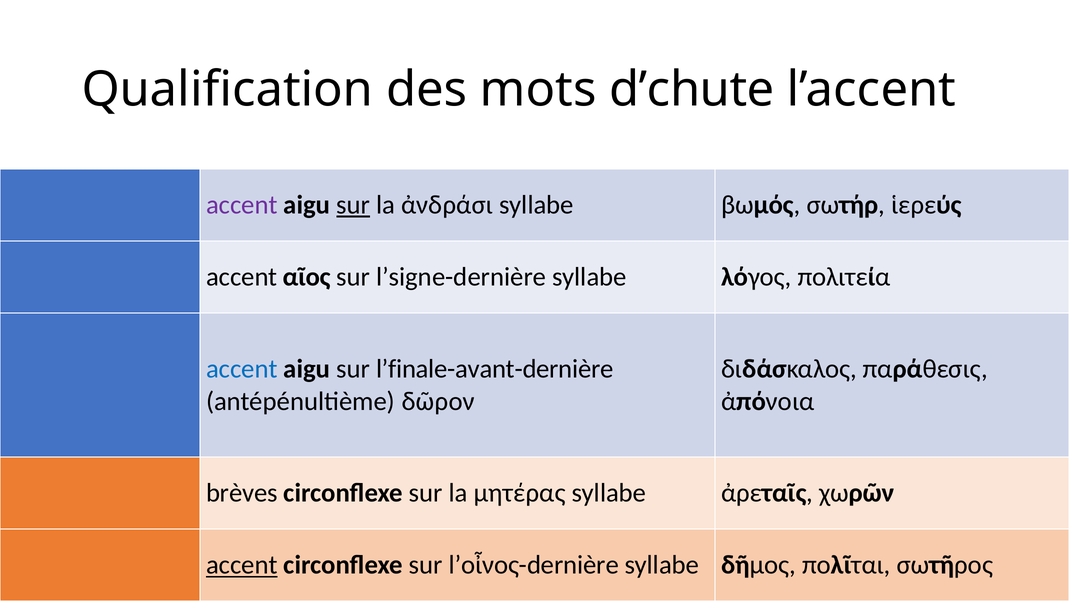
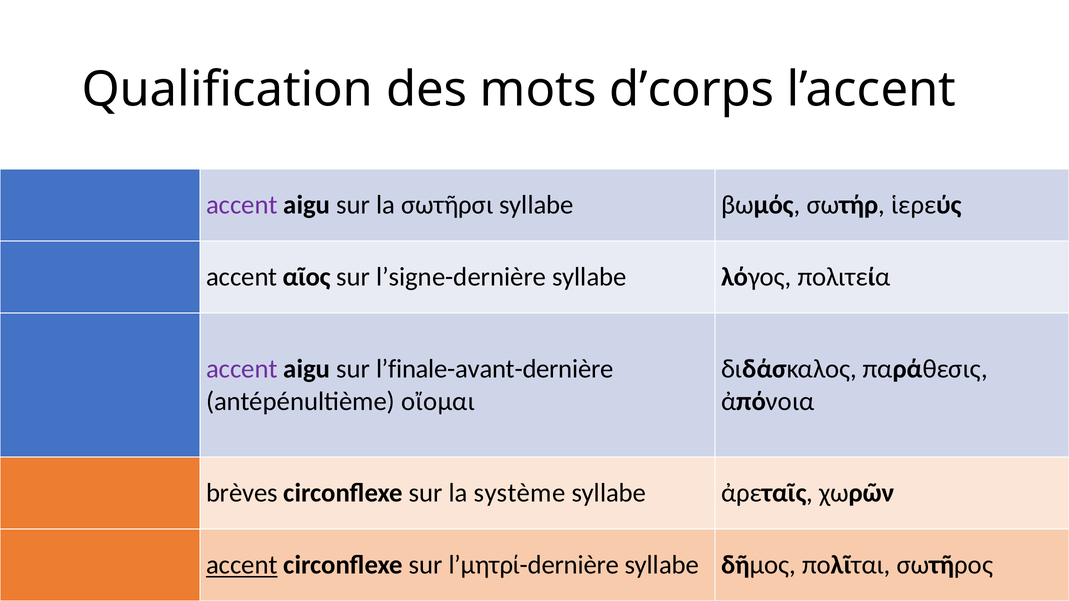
d’chute: d’chute -> d’corps
sur at (353, 205) underline: present -> none
ἀνδράσι: ἀνδράσι -> σωτῆρσι
accent at (242, 369) colour: blue -> purple
δῶρον: δῶρον -> οἴομαι
μητέρας: μητέρας -> système
l’οἶνος-dernière: l’οἶνος-dernière -> l’μητρί-dernière
